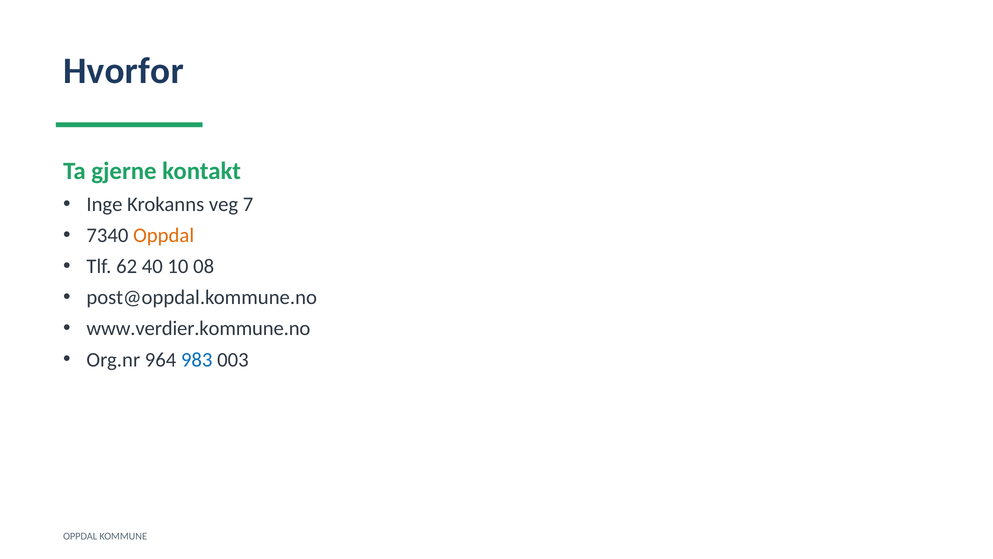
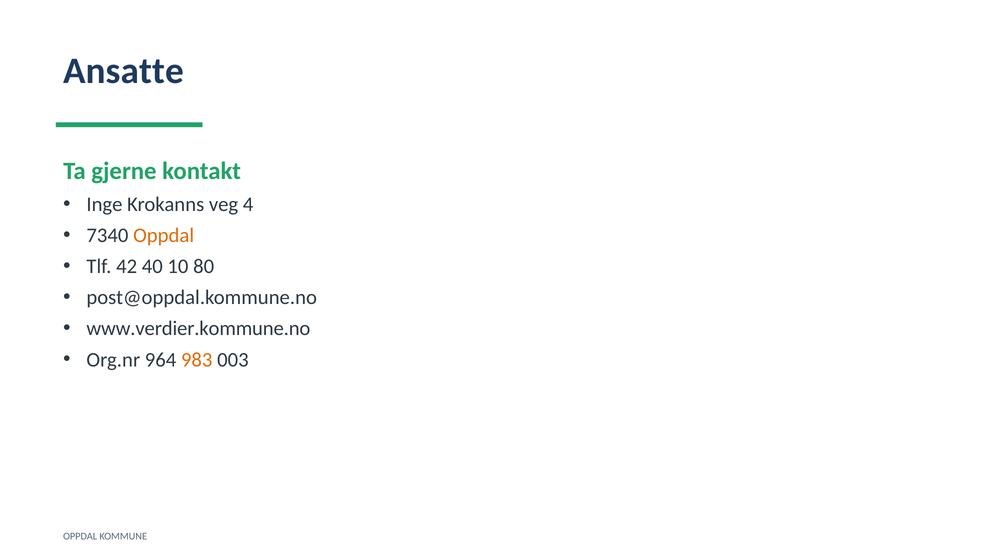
Hvorfor: Hvorfor -> Ansatte
7: 7 -> 4
62: 62 -> 42
08: 08 -> 80
983 colour: blue -> orange
